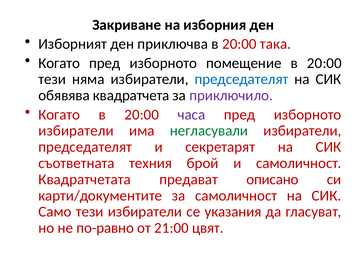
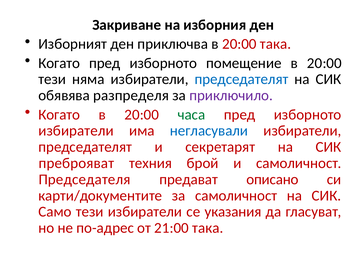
квадратчета: квадратчета -> разпределя
часа colour: purple -> green
негласували colour: green -> blue
съответната: съответната -> преброяват
Квадратчетата: Квадратчетата -> Председателя
по-равно: по-равно -> по-адрес
21:00 цвят: цвят -> така
